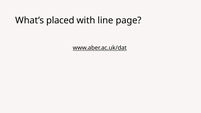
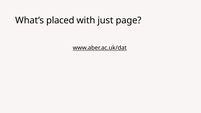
line: line -> just
